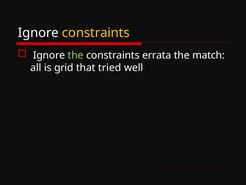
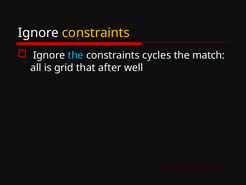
the at (76, 55) colour: light green -> light blue
errata: errata -> cycles
tried: tried -> after
